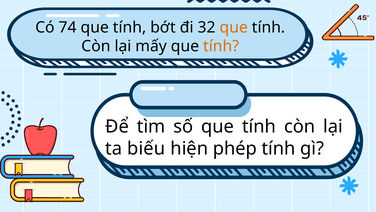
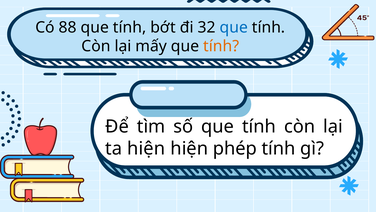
74: 74 -> 88
que at (234, 27) colour: orange -> blue
ta biếu: biếu -> hiện
